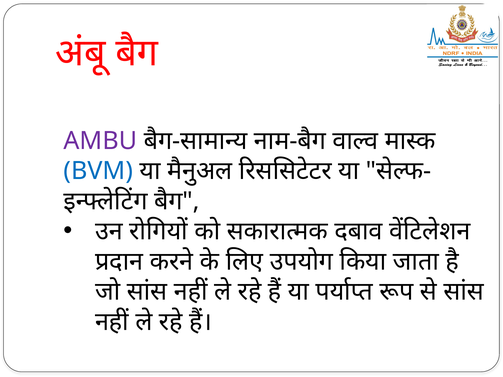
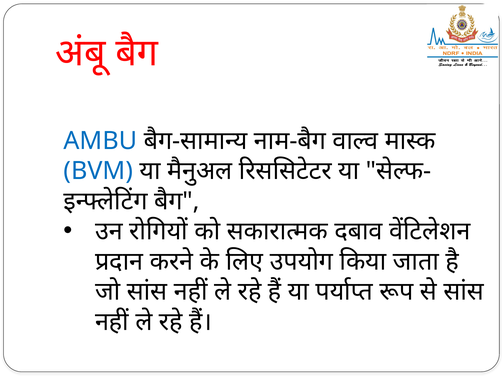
AMBU colour: purple -> blue
